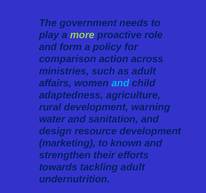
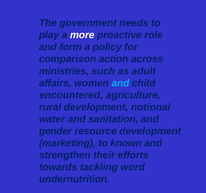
more colour: light green -> white
adaptedness: adaptedness -> encountered
warning: warning -> notional
design: design -> gender
tackling adult: adult -> word
